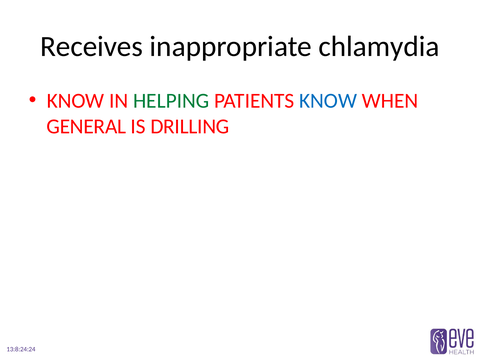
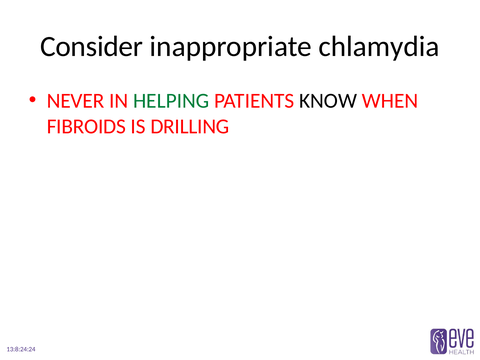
Receives: Receives -> Consider
KNOW at (76, 101): KNOW -> NEVER
KNOW at (328, 101) colour: blue -> black
GENERAL: GENERAL -> FIBROIDS
